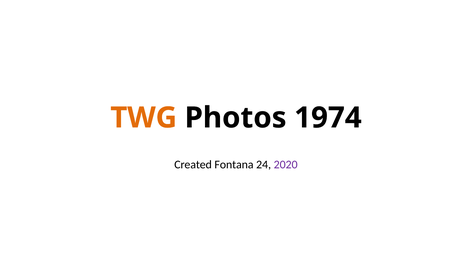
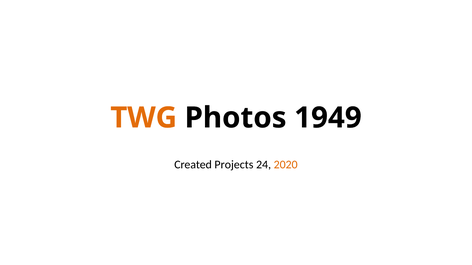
1974: 1974 -> 1949
Fontana: Fontana -> Projects
2020 colour: purple -> orange
